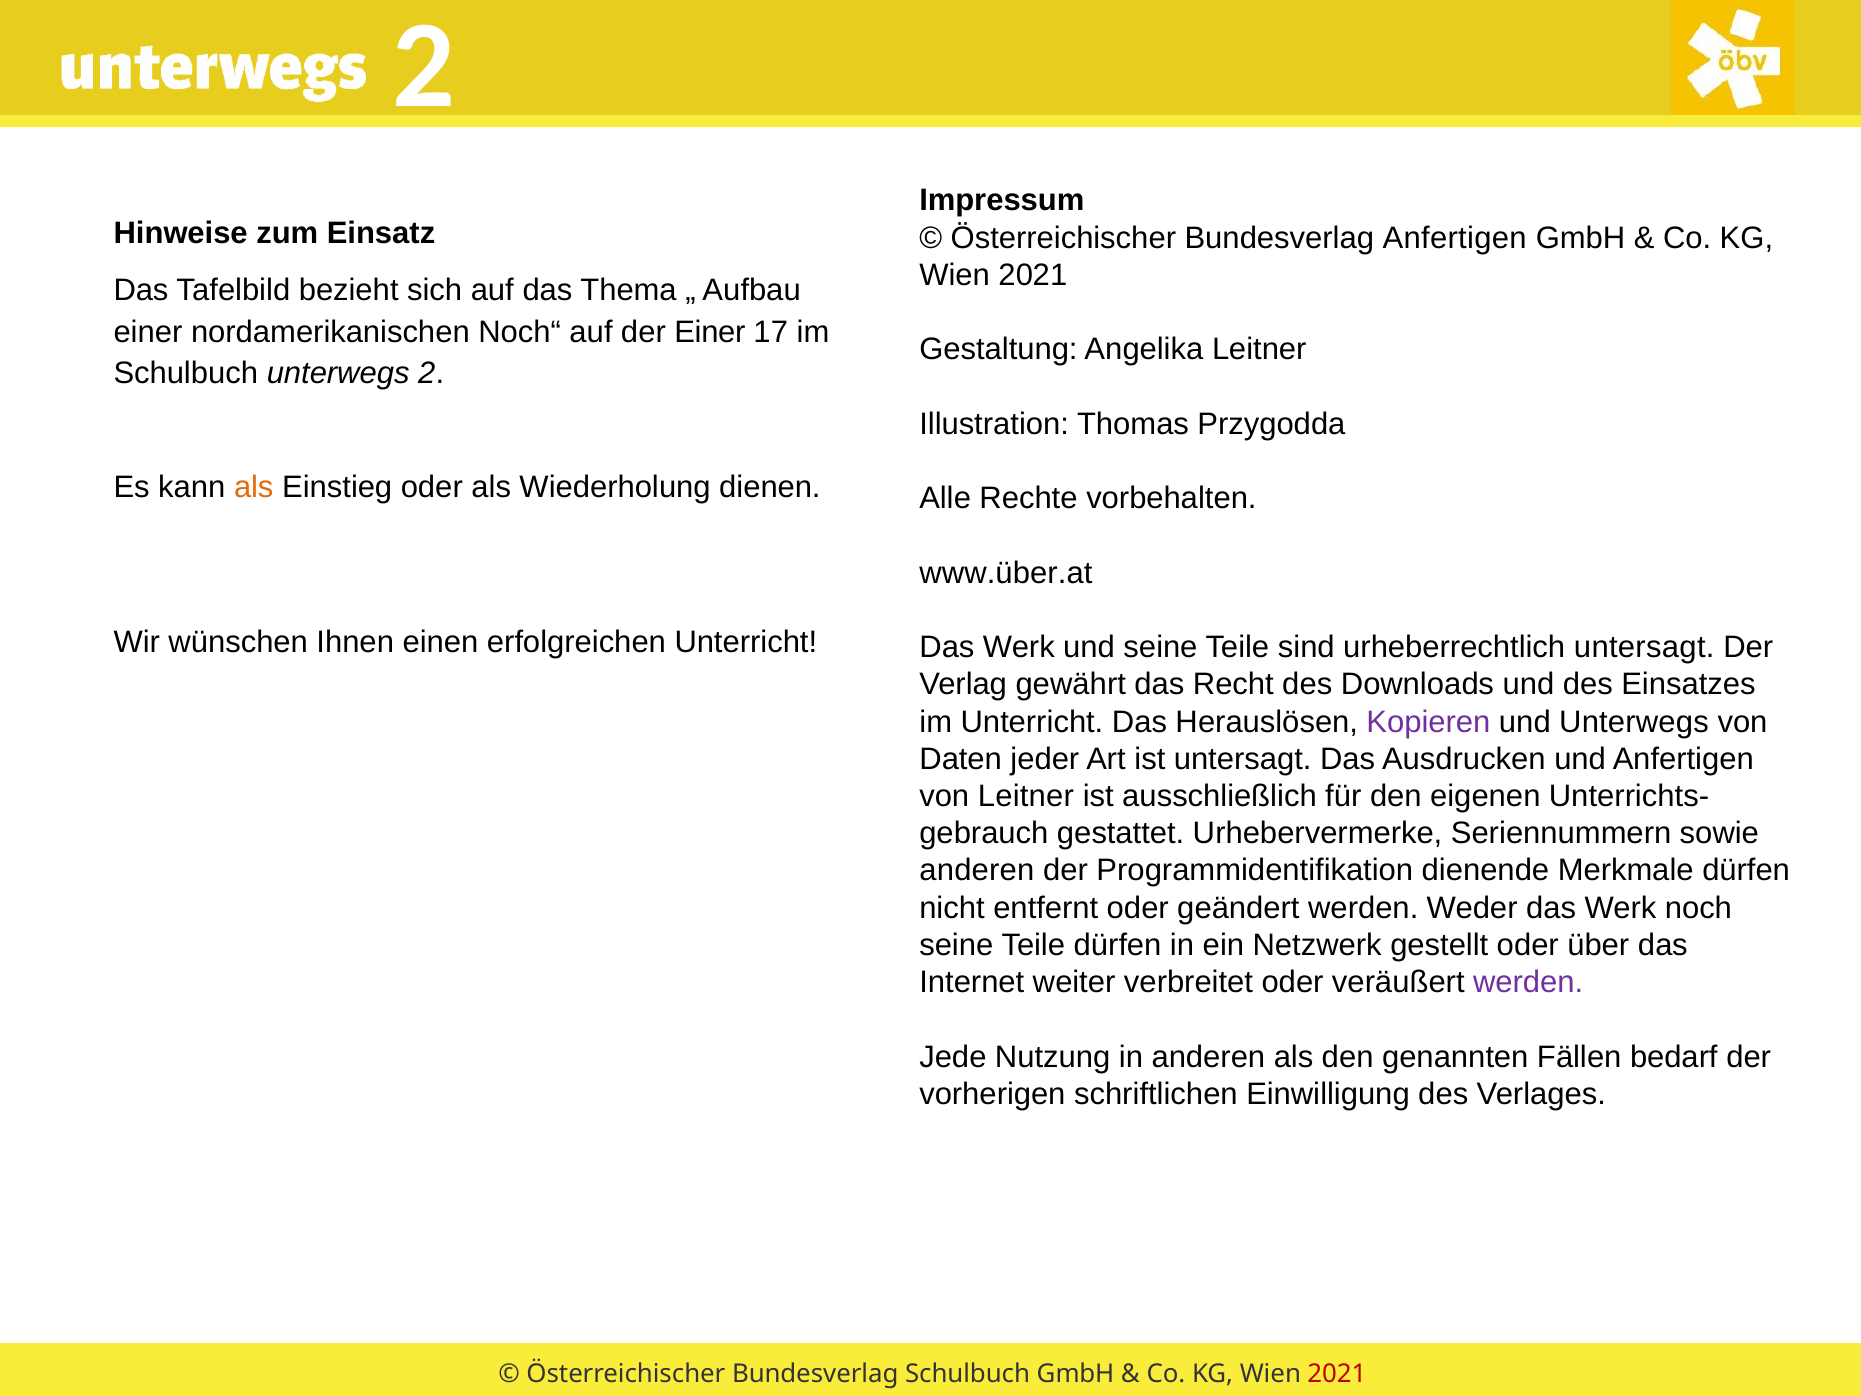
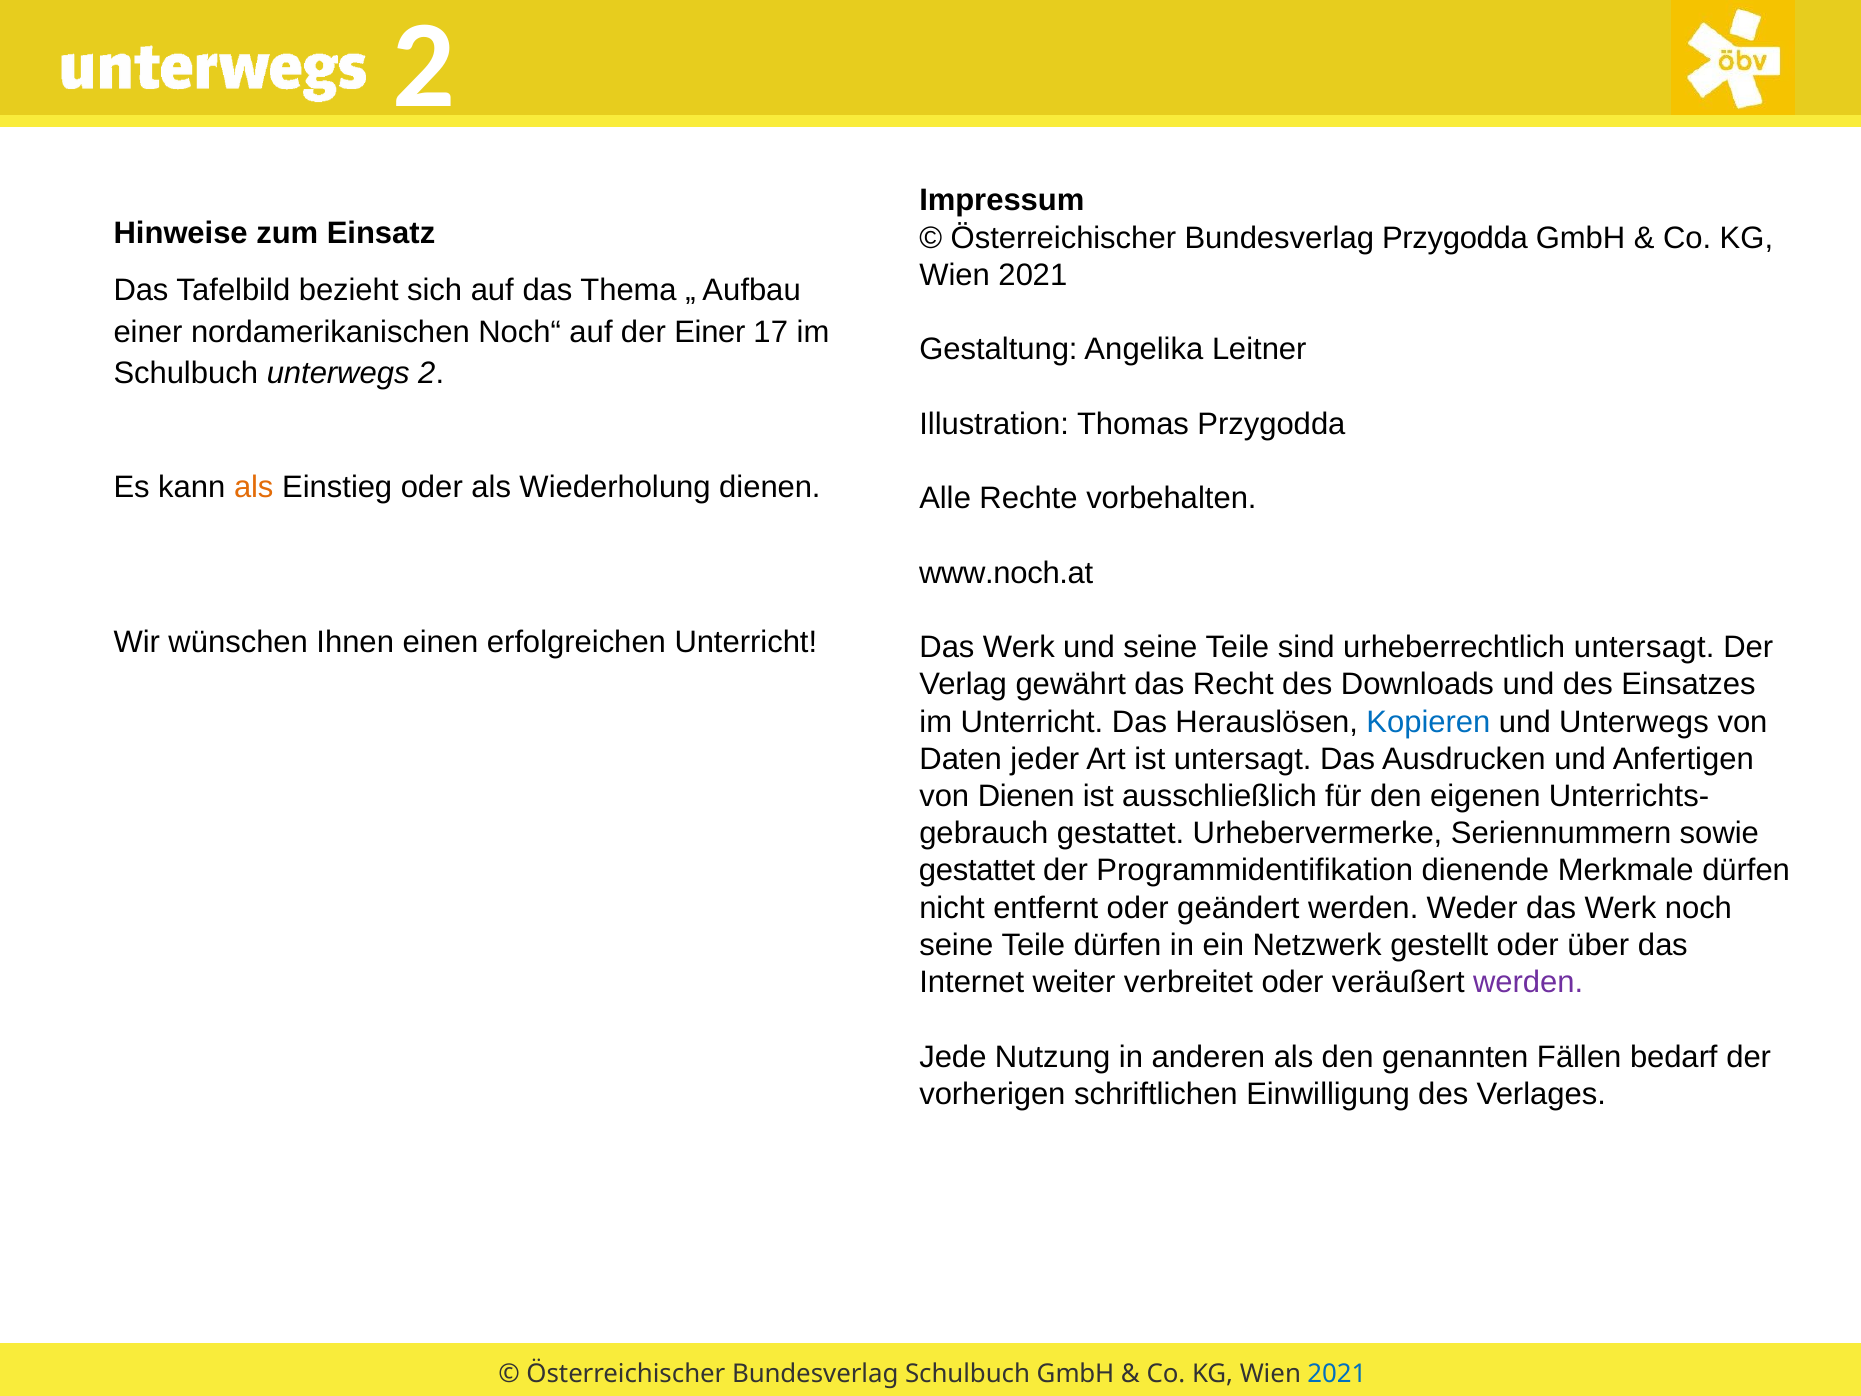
Bundesverlag Anfertigen: Anfertigen -> Przygodda
www.über.at: www.über.at -> www.noch.at
Kopieren colour: purple -> blue
von Leitner: Leitner -> Dienen
anderen at (977, 871): anderen -> gestattet
2021 at (1337, 1373) colour: red -> blue
